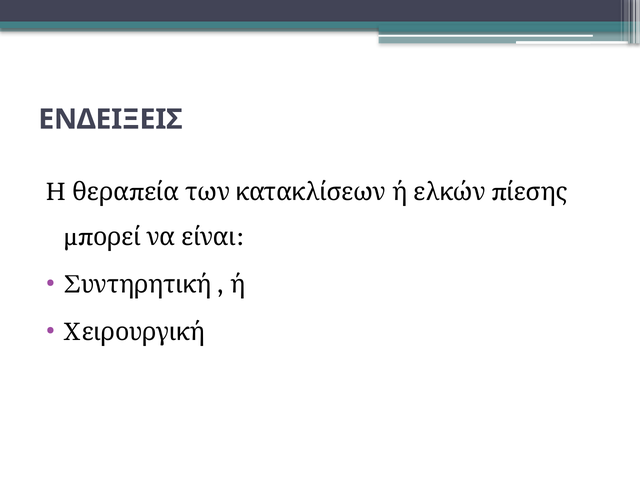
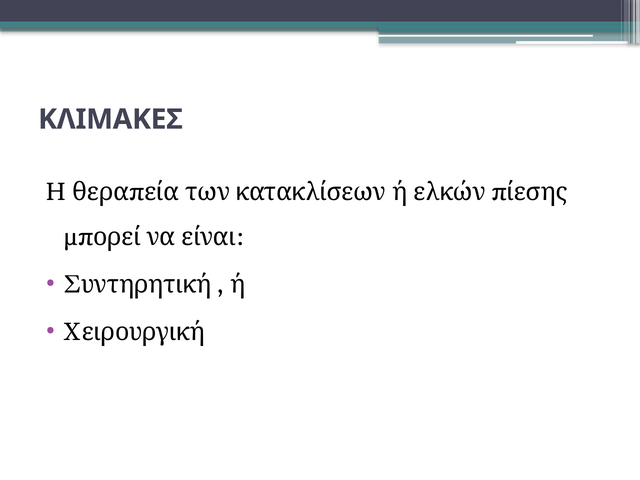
ΕΝΔΕΙΞΕΙΣ: ΕΝΔΕΙΞΕΙΣ -> ΚΛΙΜΑΚΕΣ
